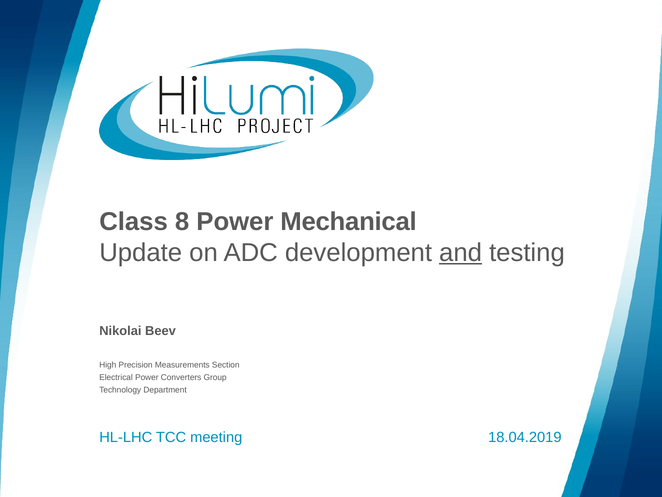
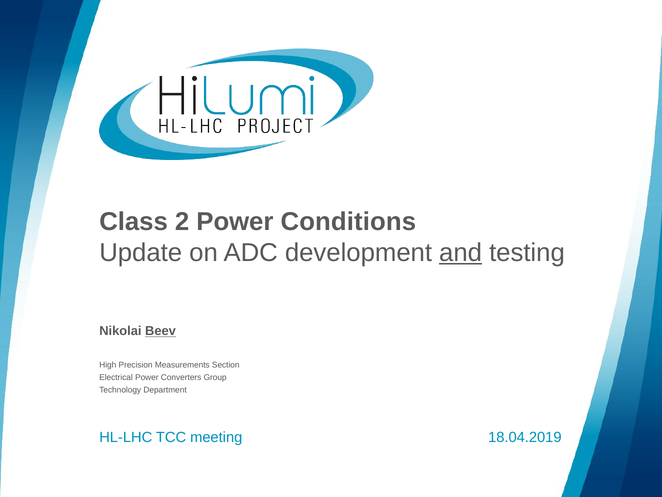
8: 8 -> 2
Mechanical: Mechanical -> Conditions
Beev underline: none -> present
